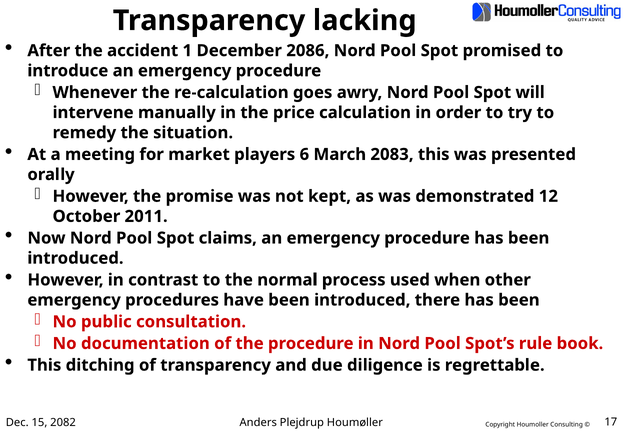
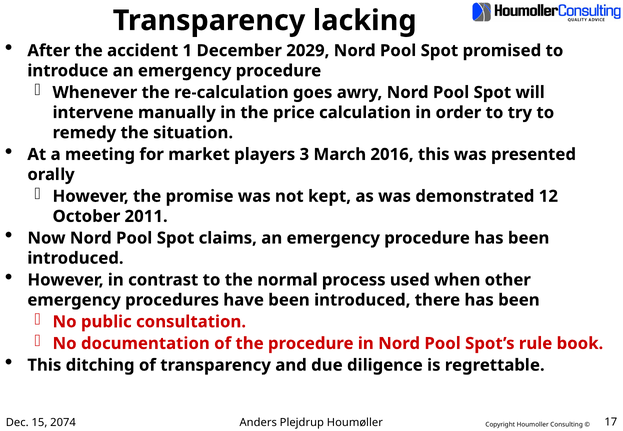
2086: 2086 -> 2029
6: 6 -> 3
2083: 2083 -> 2016
2082: 2082 -> 2074
